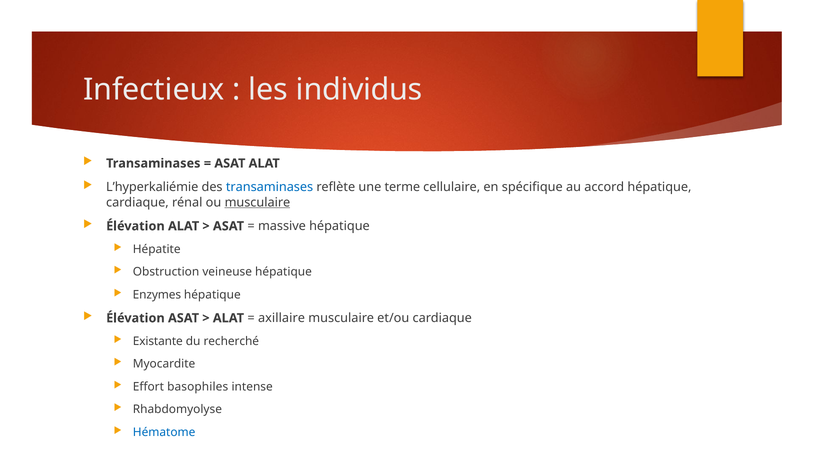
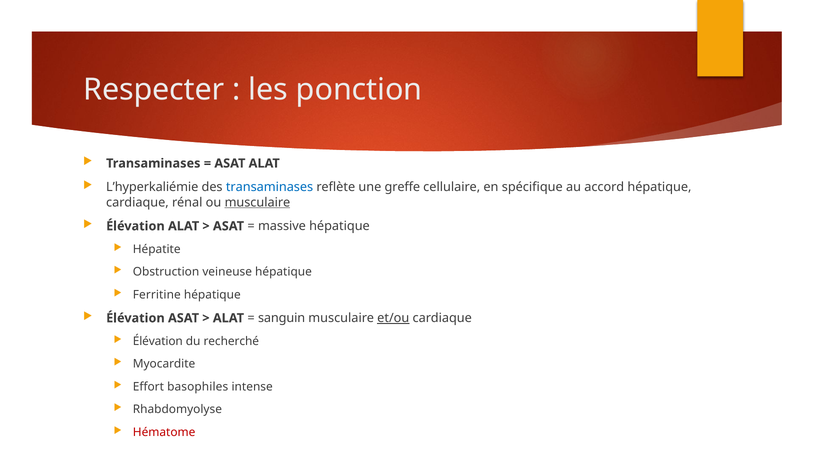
Infectieux: Infectieux -> Respecter
individus: individus -> ponction
terme: terme -> greffe
Enzymes: Enzymes -> Ferritine
axillaire: axillaire -> sanguin
et/ou underline: none -> present
Existante at (158, 341): Existante -> Élévation
Hématome colour: blue -> red
